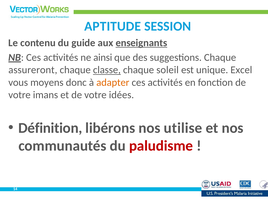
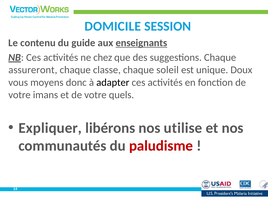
APTITUDE: APTITUDE -> DOMICILE
ainsi: ainsi -> chez
classe underline: present -> none
Excel: Excel -> Doux
adapter colour: orange -> black
idées: idées -> quels
Définition: Définition -> Expliquer
